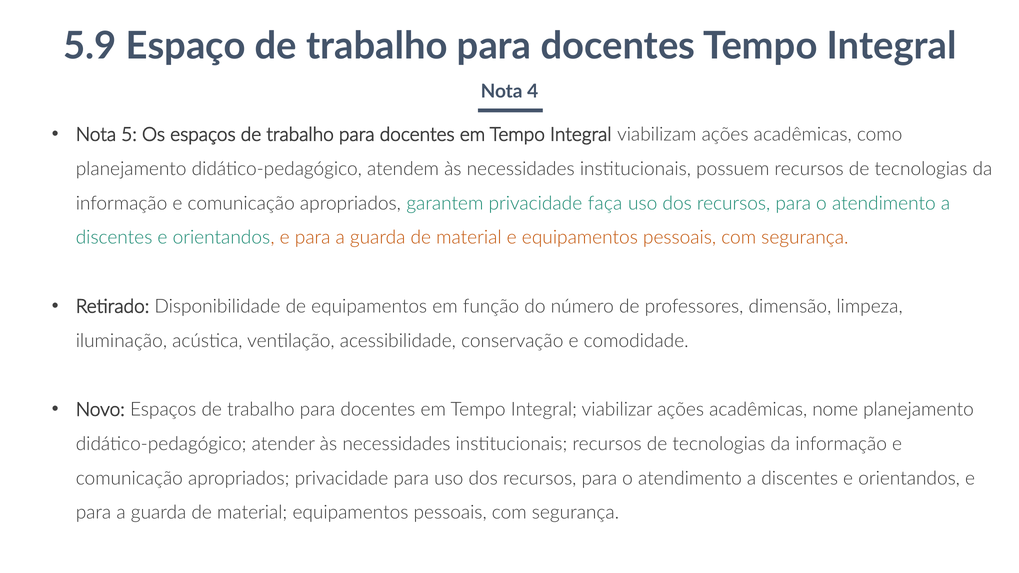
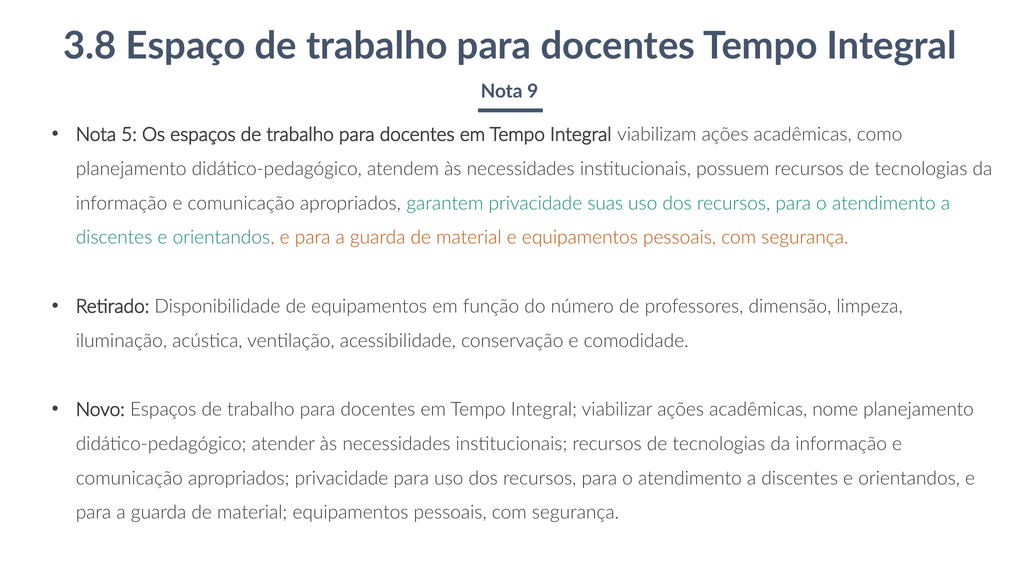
5.9: 5.9 -> 3.8
4: 4 -> 9
faça: faça -> suas
